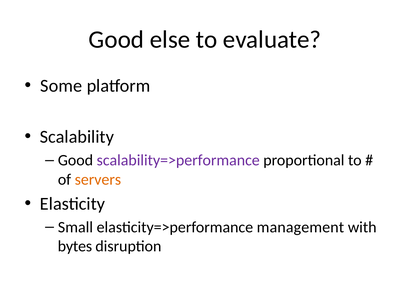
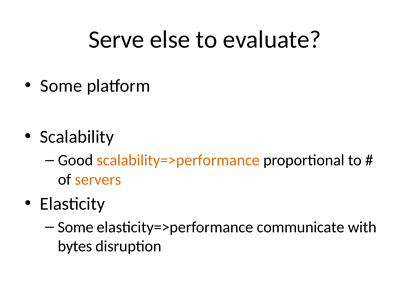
Good at (116, 40): Good -> Serve
scalability=>performance colour: purple -> orange
Small at (75, 228): Small -> Some
management: management -> communicate
